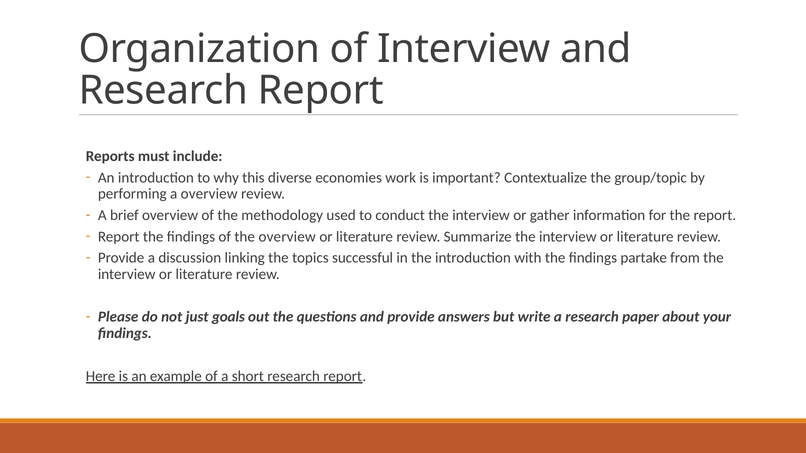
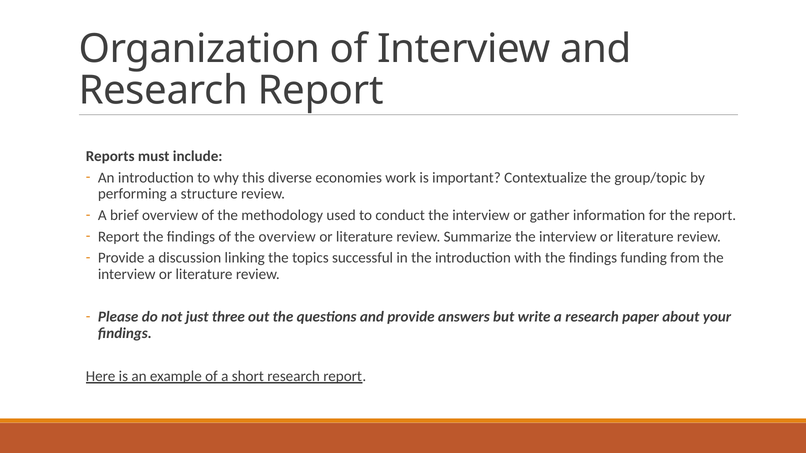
a overview: overview -> structure
partake: partake -> funding
goals: goals -> three
